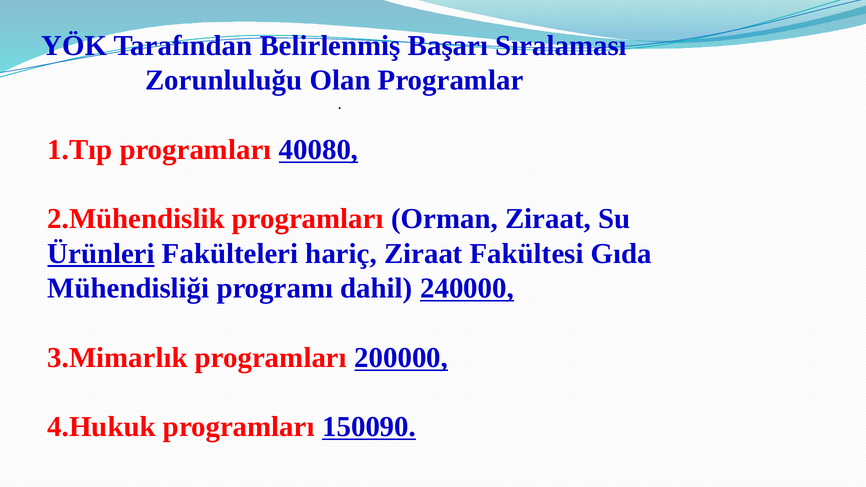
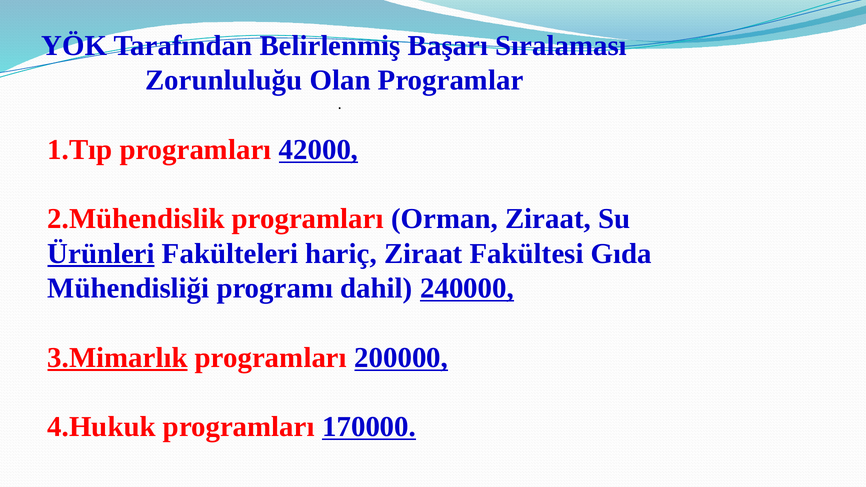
40080: 40080 -> 42000
3.Mimarlık underline: none -> present
150090: 150090 -> 170000
